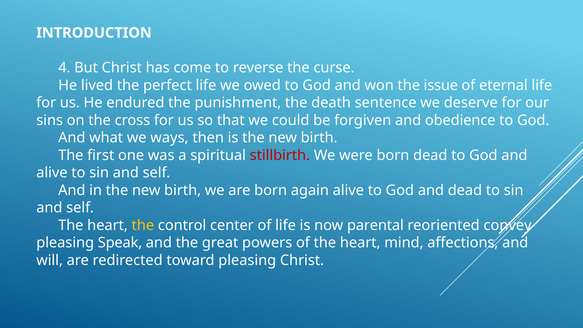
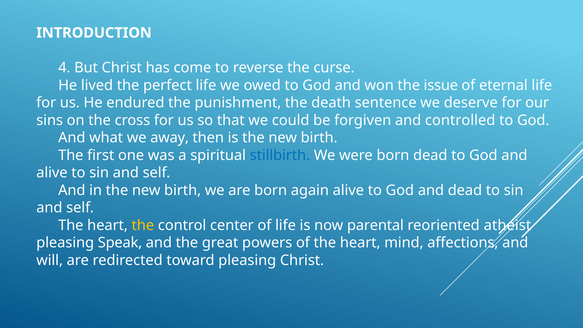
obedience: obedience -> controlled
ways: ways -> away
stillbirth colour: red -> blue
convey: convey -> atheist
